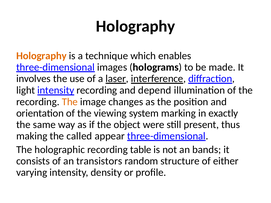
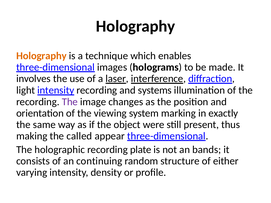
depend: depend -> systems
The at (70, 102) colour: orange -> purple
table: table -> plate
transistors: transistors -> continuing
